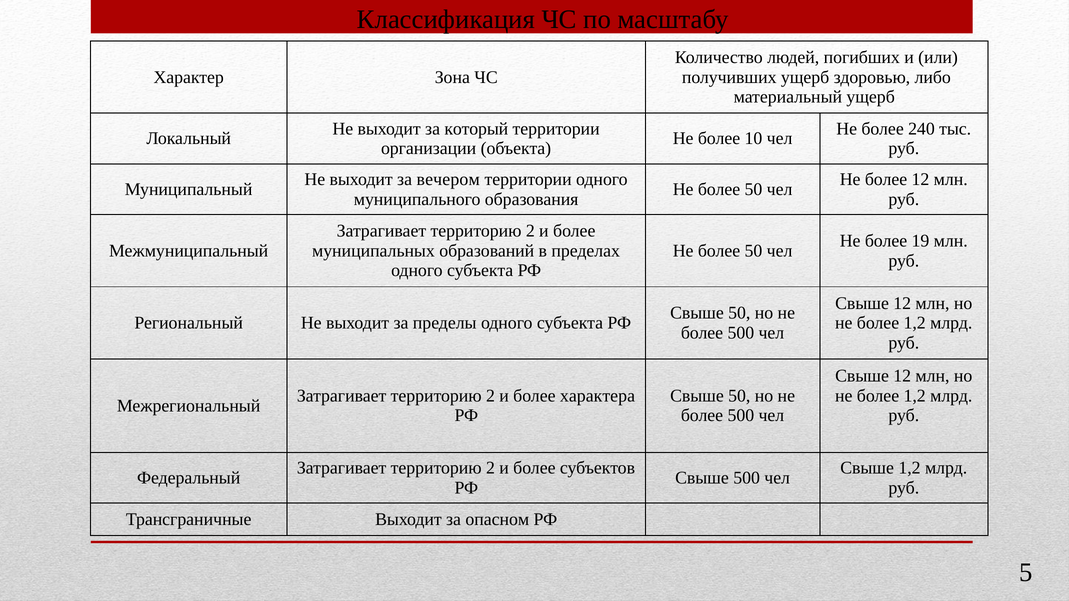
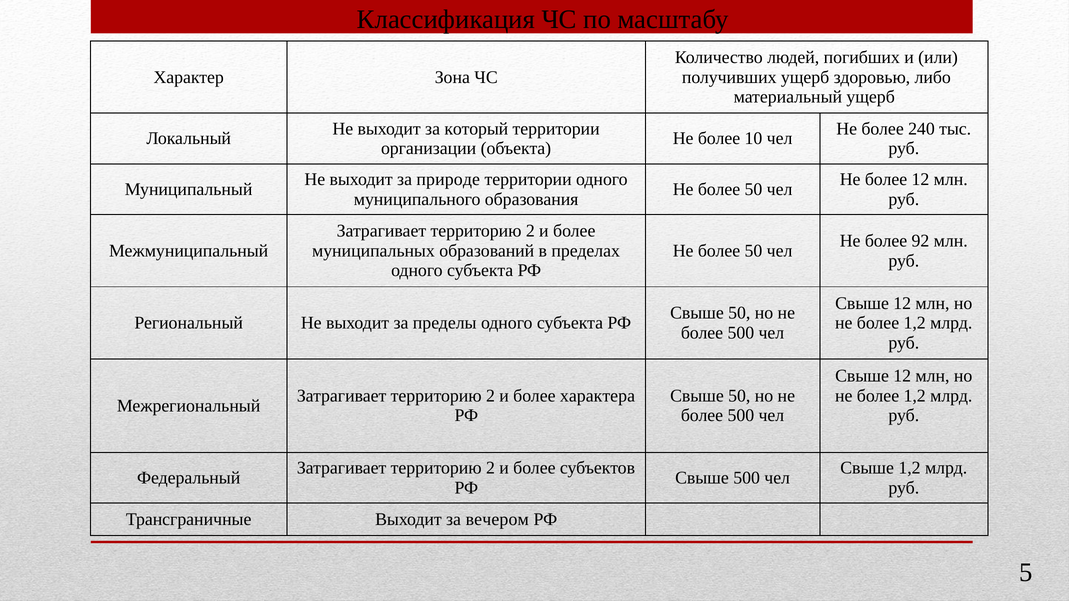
вечером: вечером -> природе
19: 19 -> 92
опасном: опасном -> вечером
